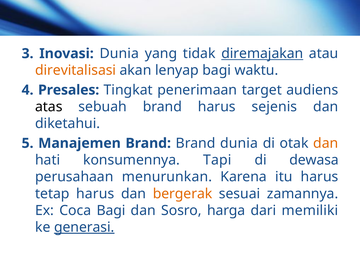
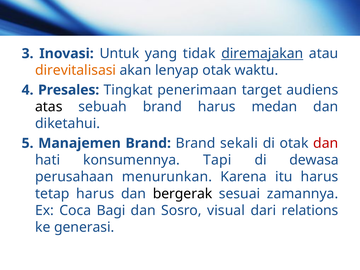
Inovasi Dunia: Dunia -> Untuk
lenyap bagi: bagi -> otak
sejenis: sejenis -> medan
Brand dunia: dunia -> sekali
dan at (326, 143) colour: orange -> red
bergerak colour: orange -> black
harga: harga -> visual
memiliki: memiliki -> relations
generasi underline: present -> none
